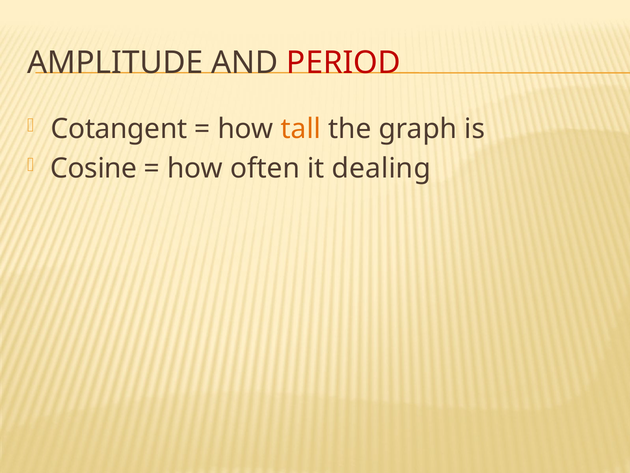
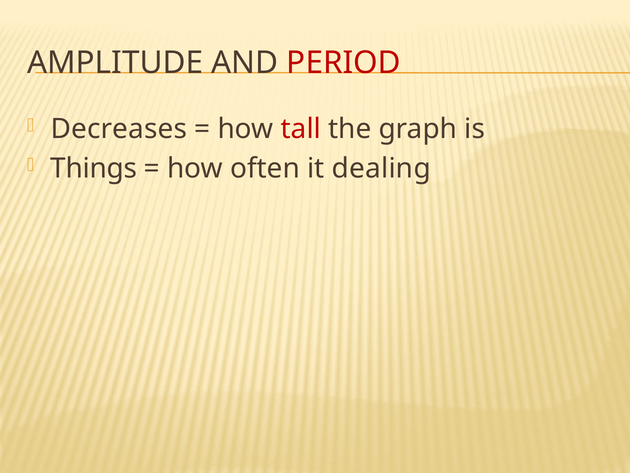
Cotangent: Cotangent -> Decreases
tall colour: orange -> red
Cosine: Cosine -> Things
